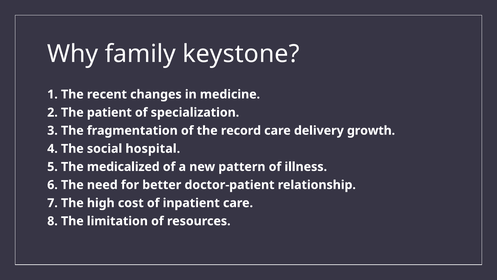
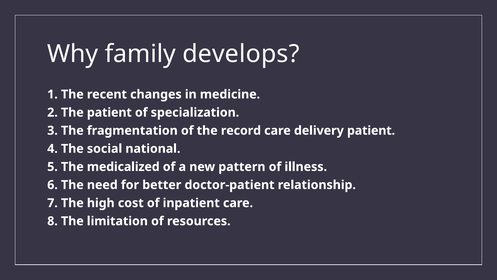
keystone: keystone -> develops
delivery growth: growth -> patient
hospital: hospital -> national
